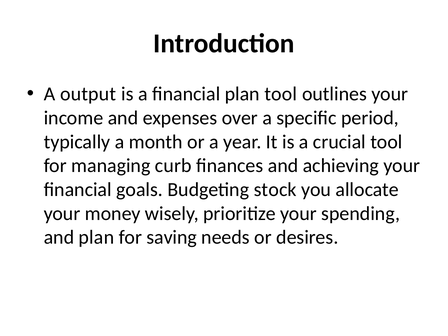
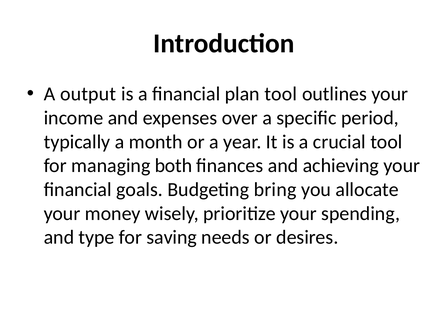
curb: curb -> both
stock: stock -> bring
and plan: plan -> type
